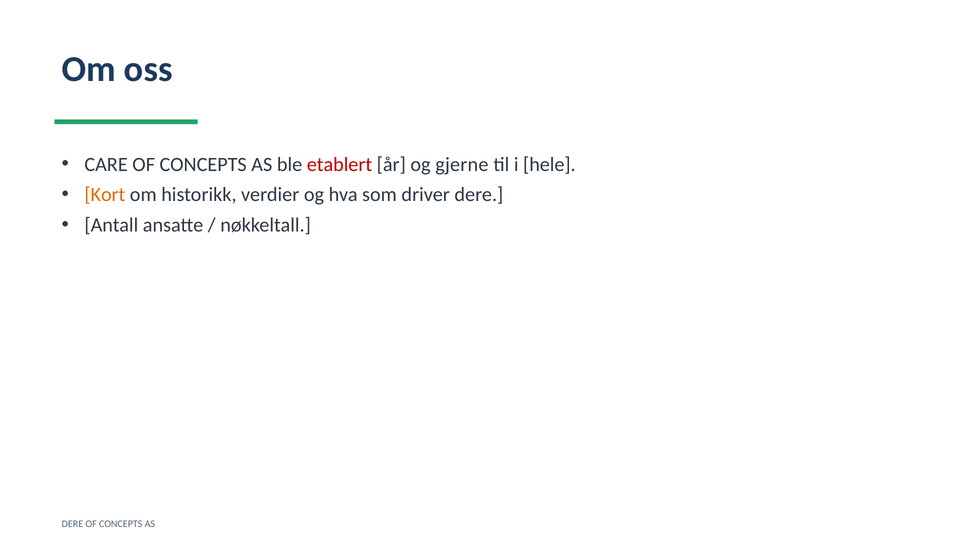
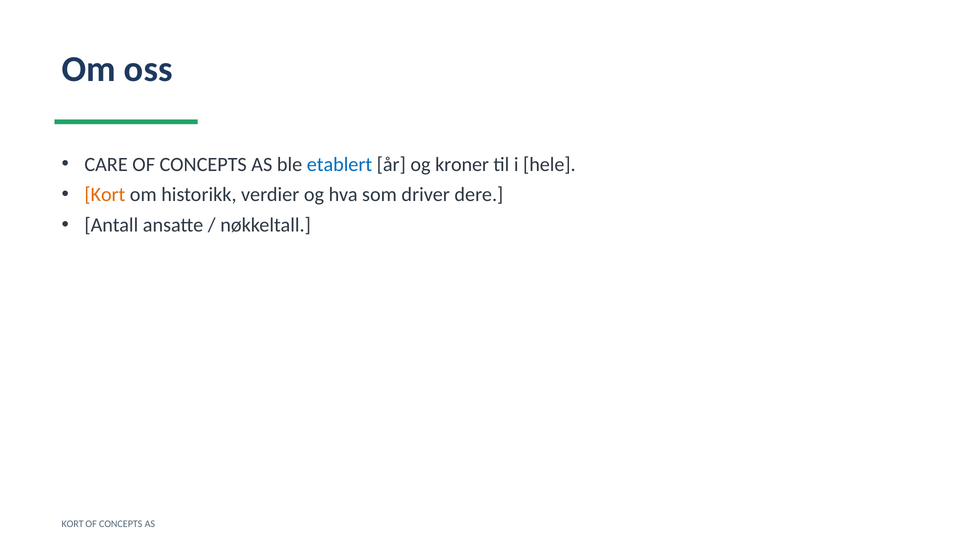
etablert colour: red -> blue
gjerne: gjerne -> kroner
DERE at (72, 524): DERE -> KORT
